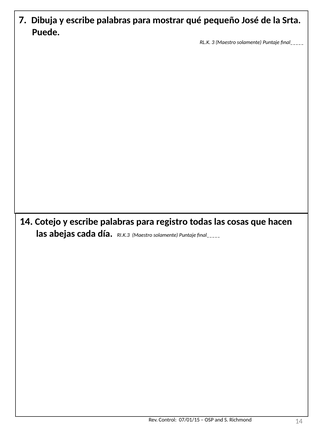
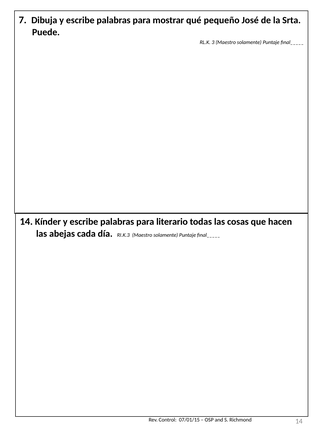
Cotejo: Cotejo -> Kínder
registro: registro -> literario
